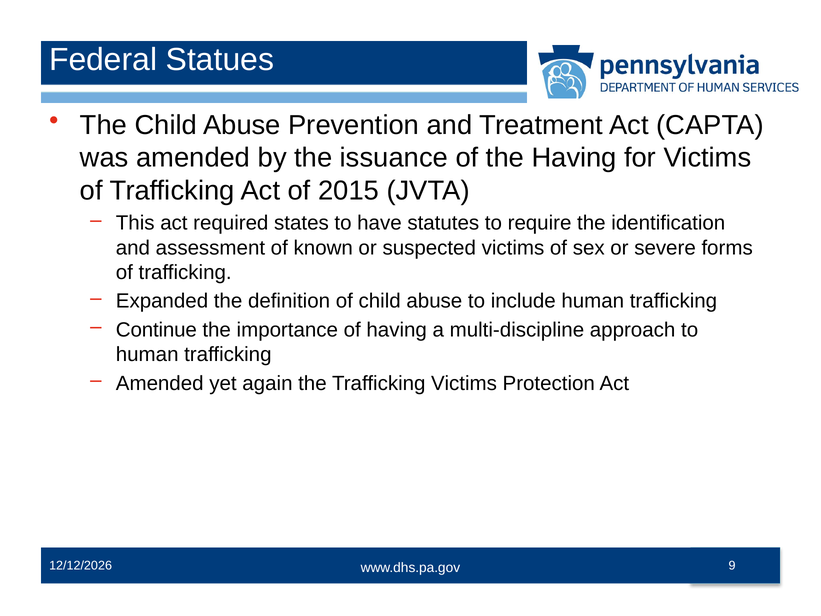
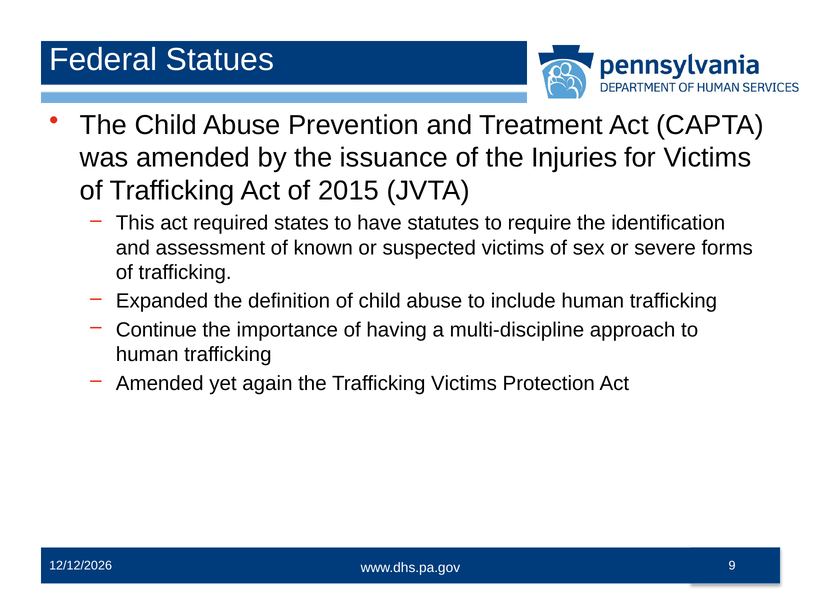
the Having: Having -> Injuries
